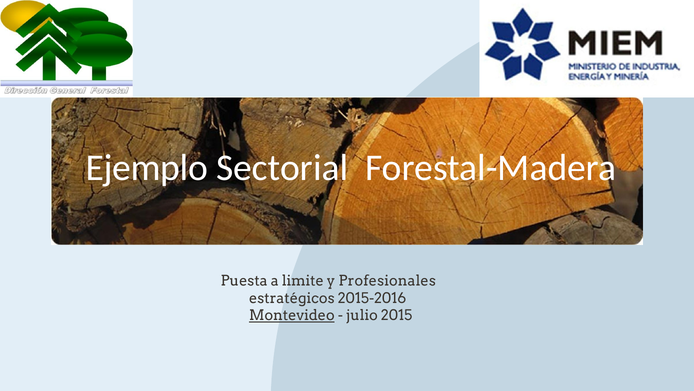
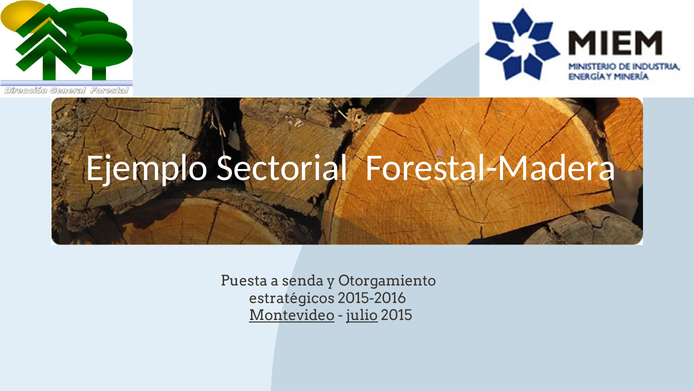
limite: limite -> senda
Profesionales: Profesionales -> Otorgamiento
julio underline: none -> present
